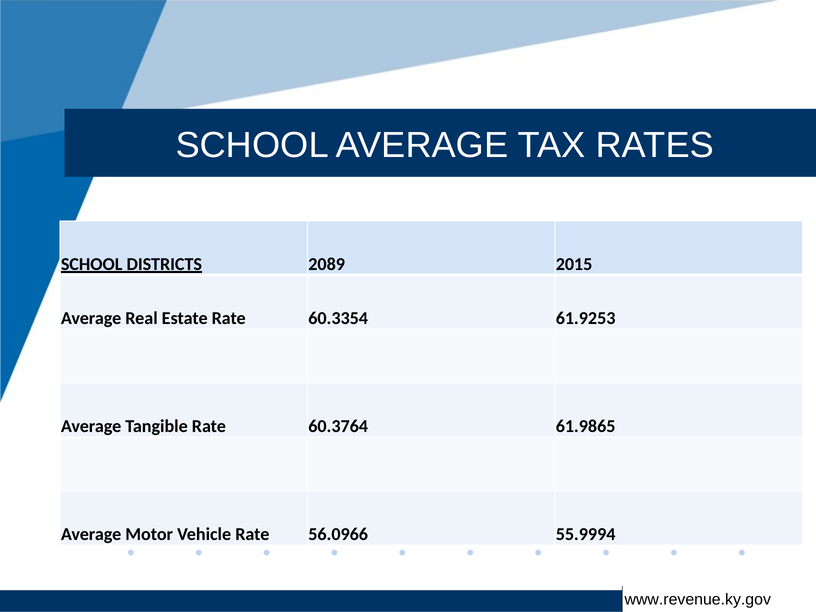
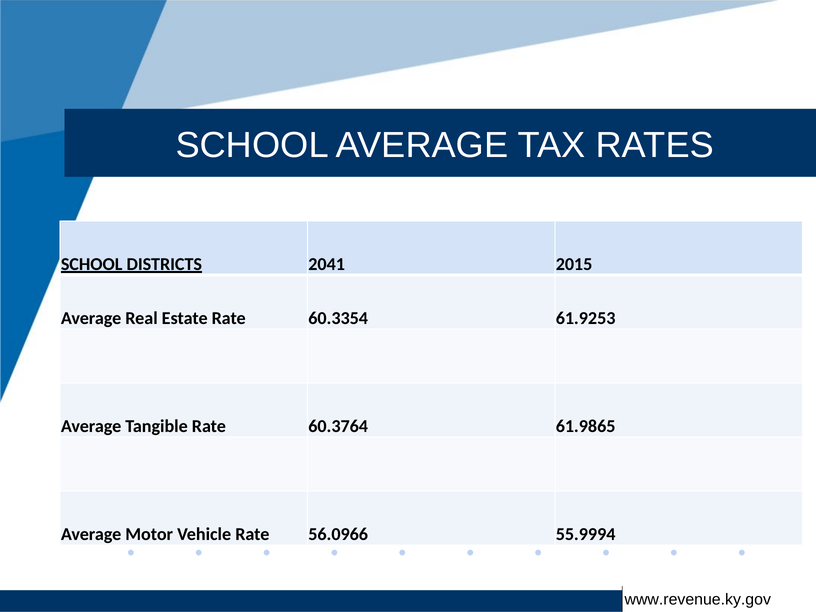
2089: 2089 -> 2041
